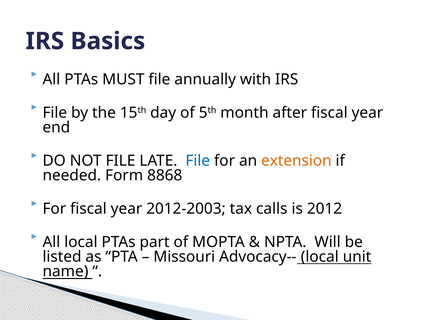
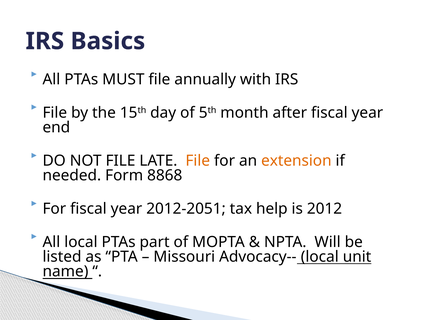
File at (198, 160) colour: blue -> orange
2012-2003: 2012-2003 -> 2012-2051
calls: calls -> help
